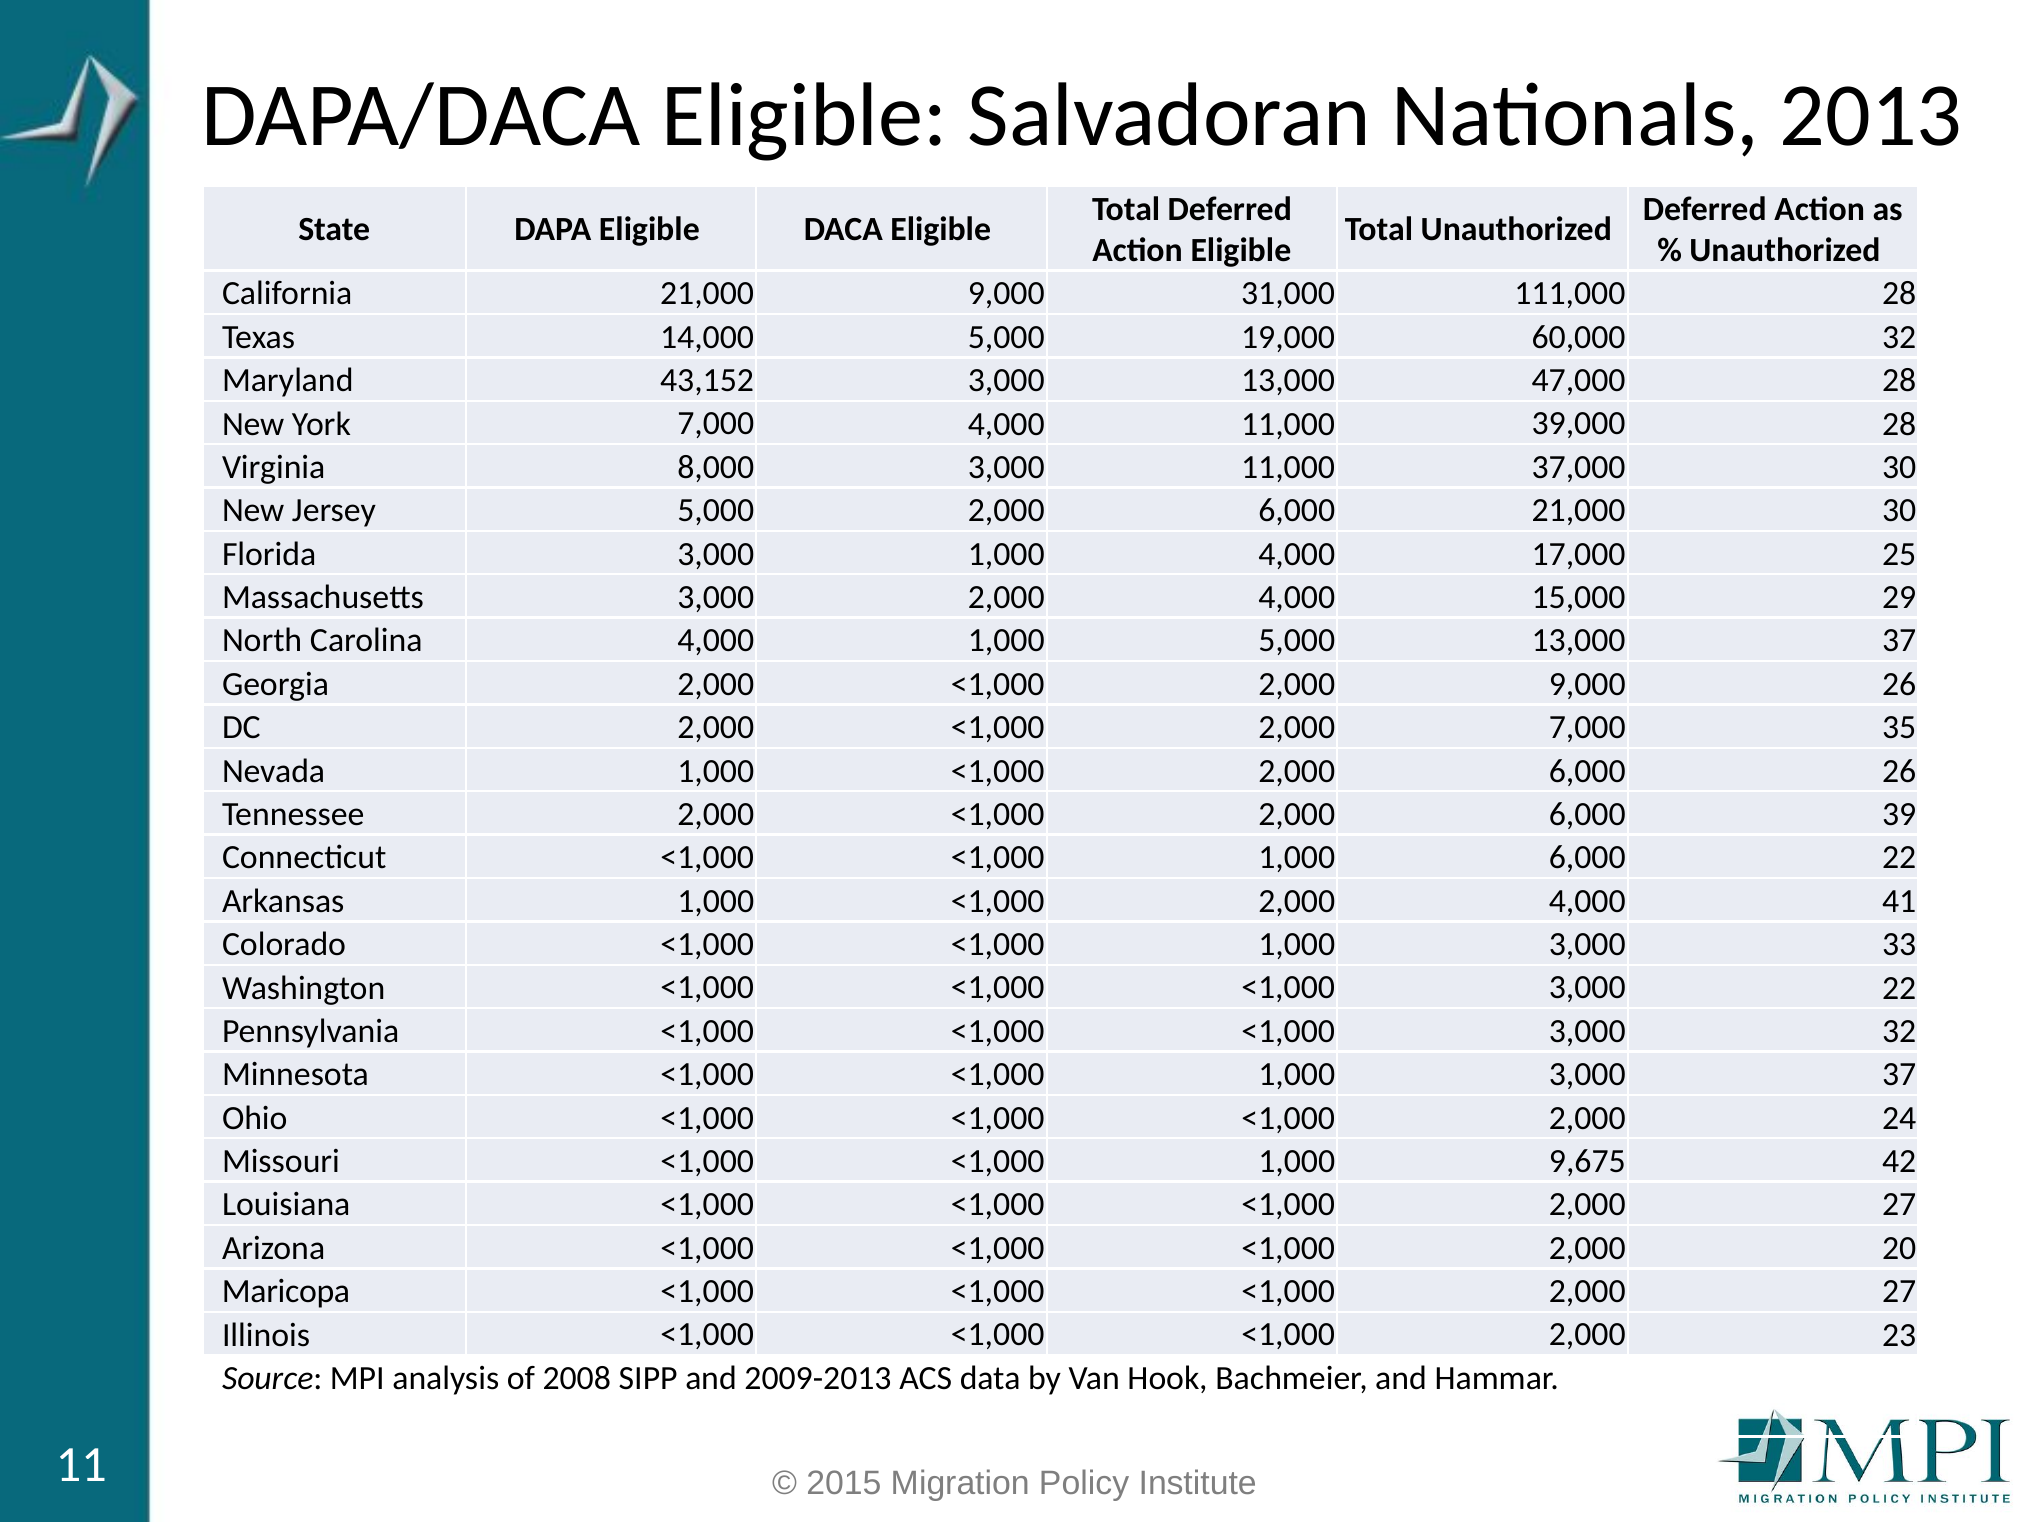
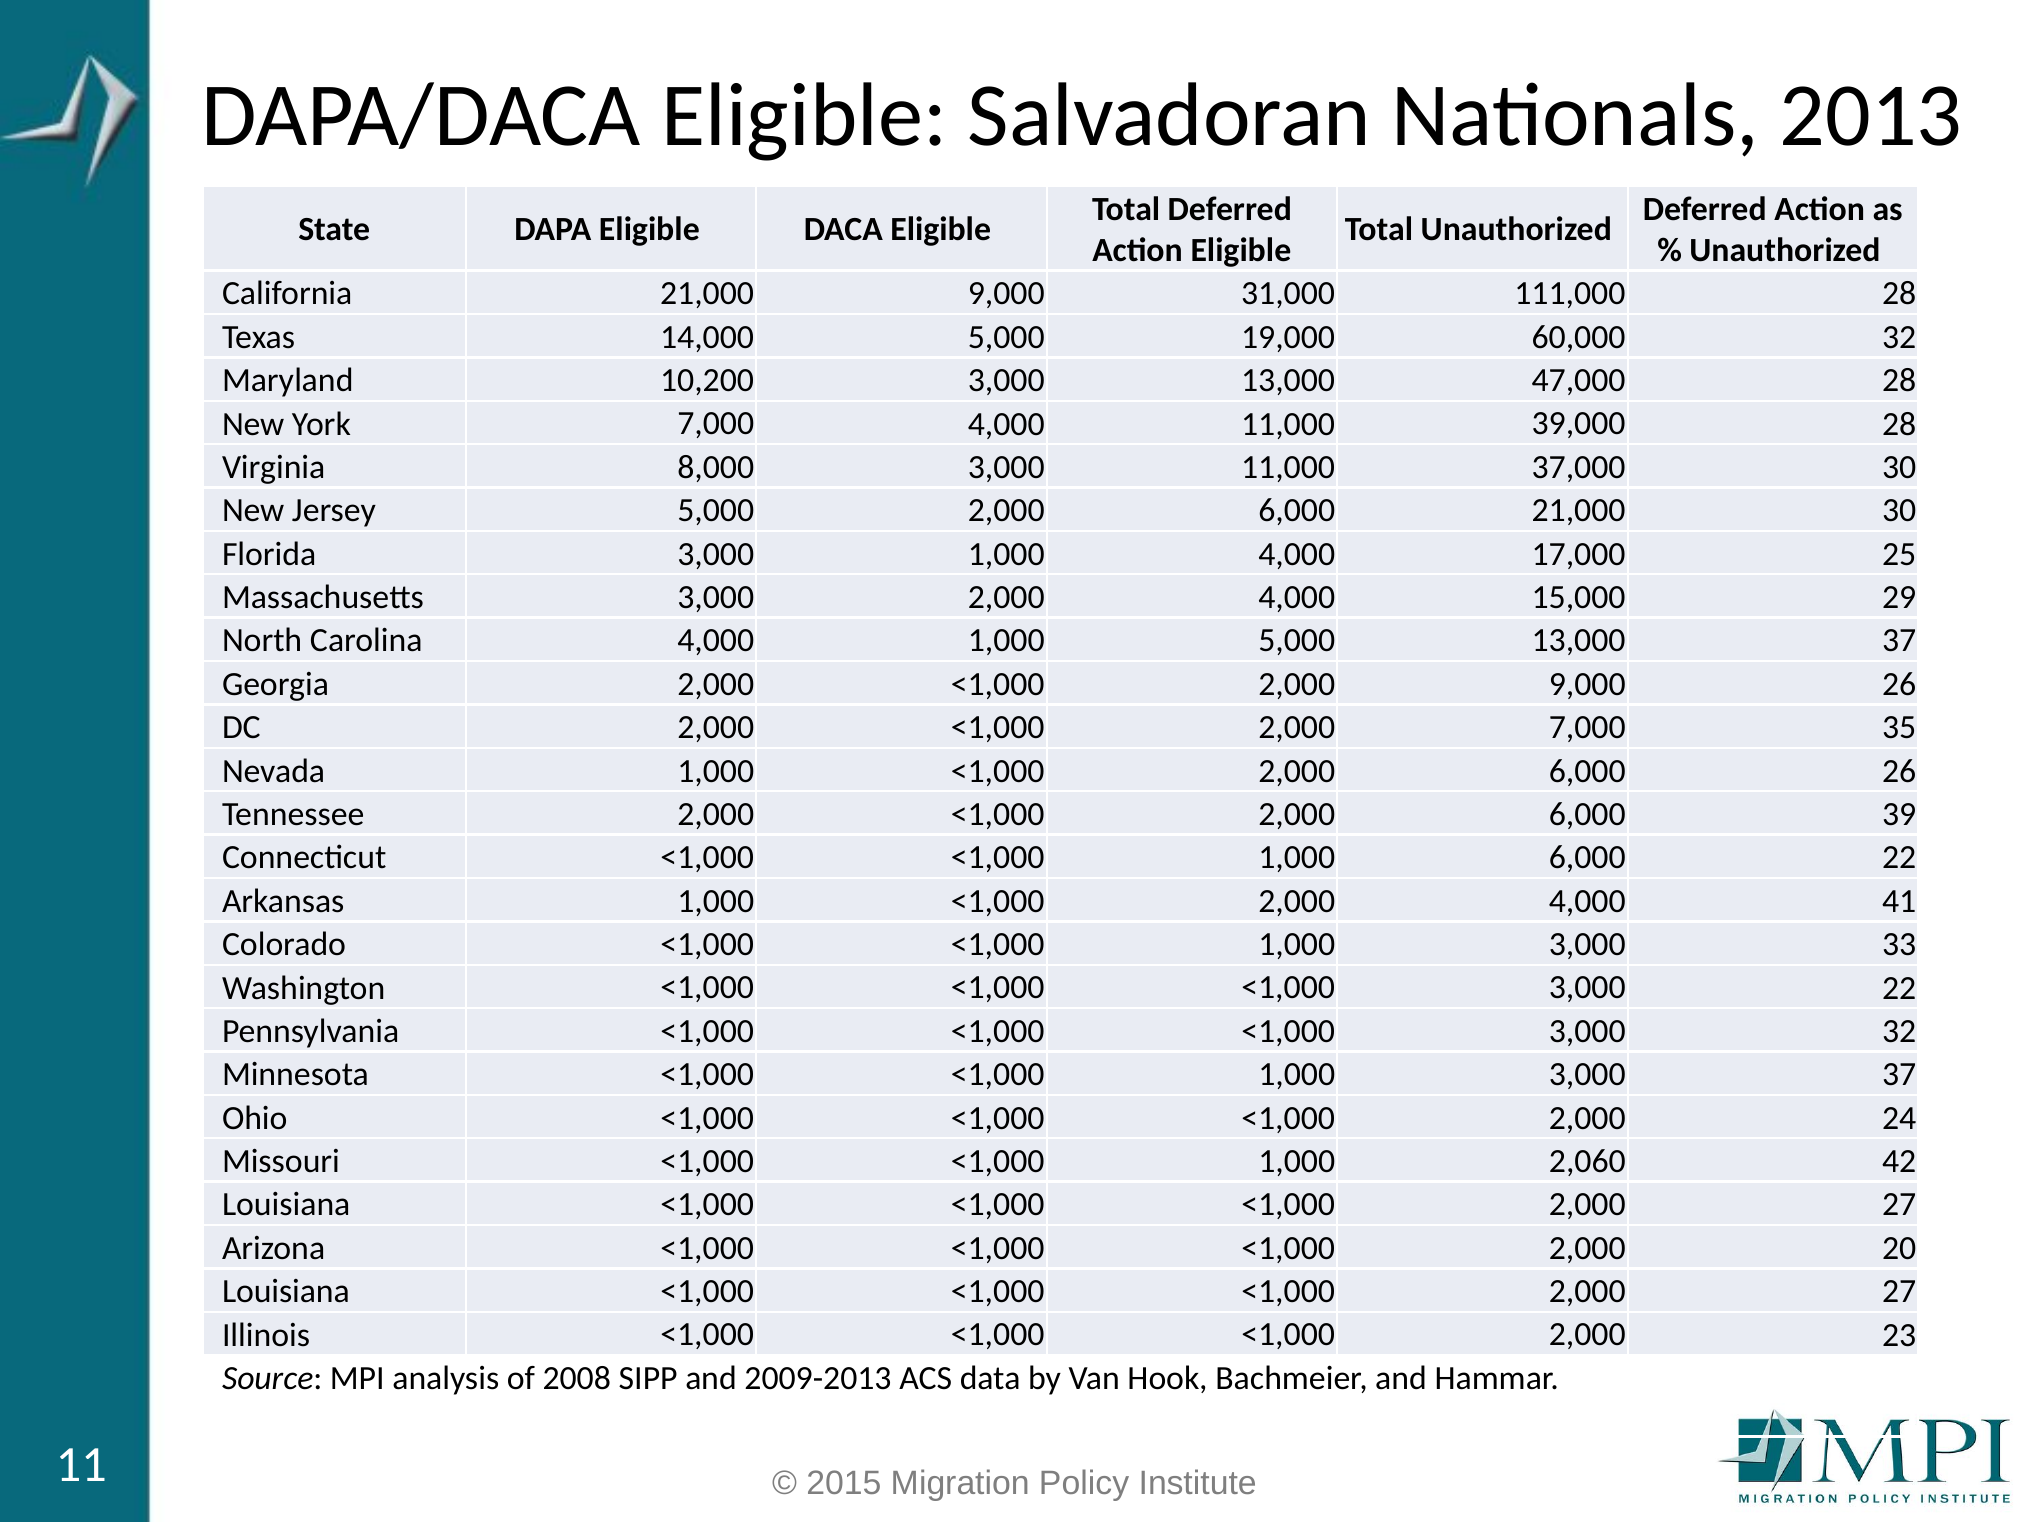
43,152: 43,152 -> 10,200
9,675: 9,675 -> 2,060
Maricopa at (286, 1292): Maricopa -> Louisiana
